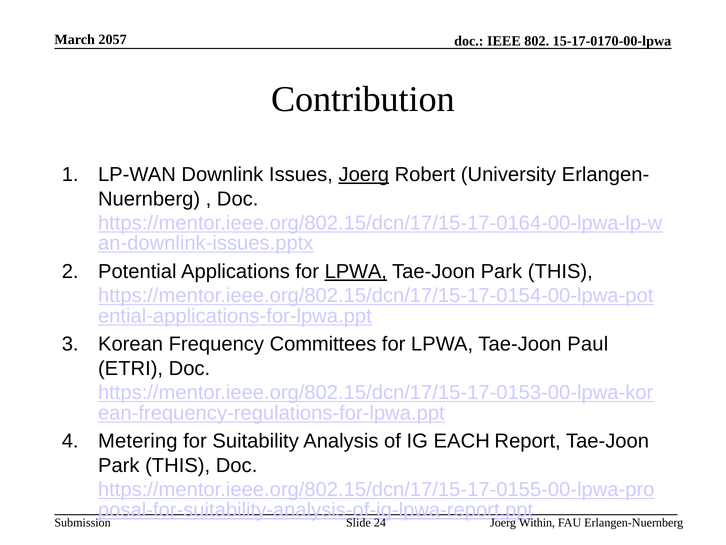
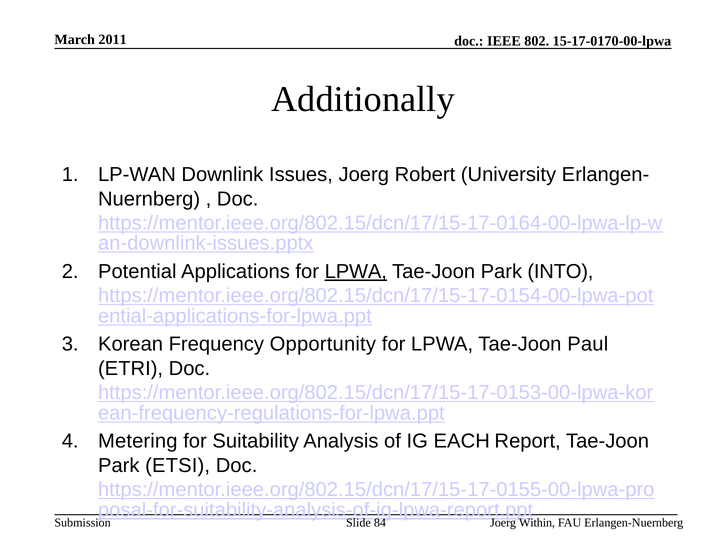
2057: 2057 -> 2011
Contribution: Contribution -> Additionally
Joerg at (364, 174) underline: present -> none
THIS at (560, 271): THIS -> INTO
Committees: Committees -> Opportunity
THIS at (178, 465): THIS -> ETSI
24: 24 -> 84
